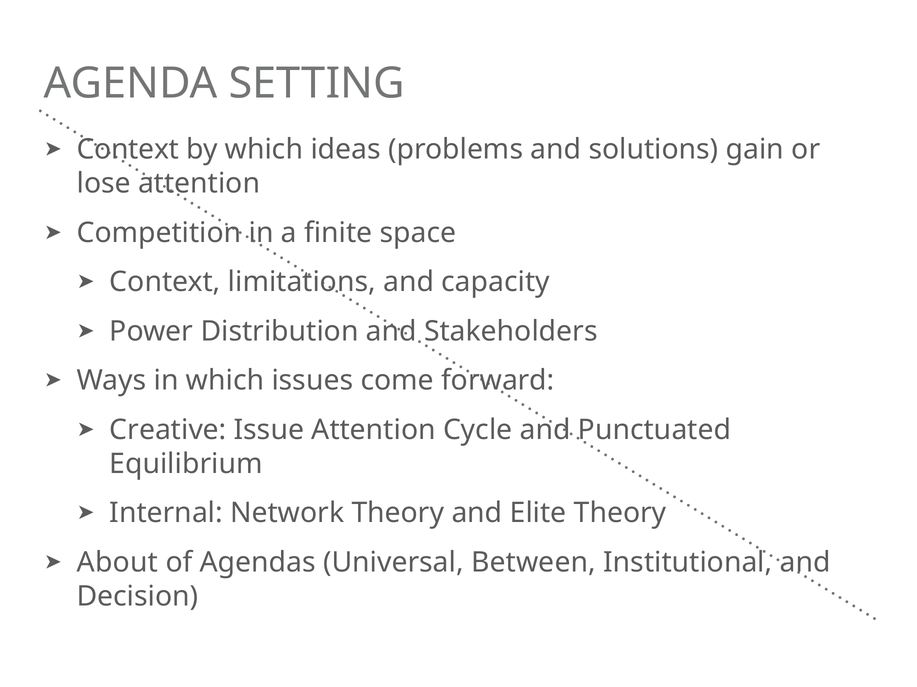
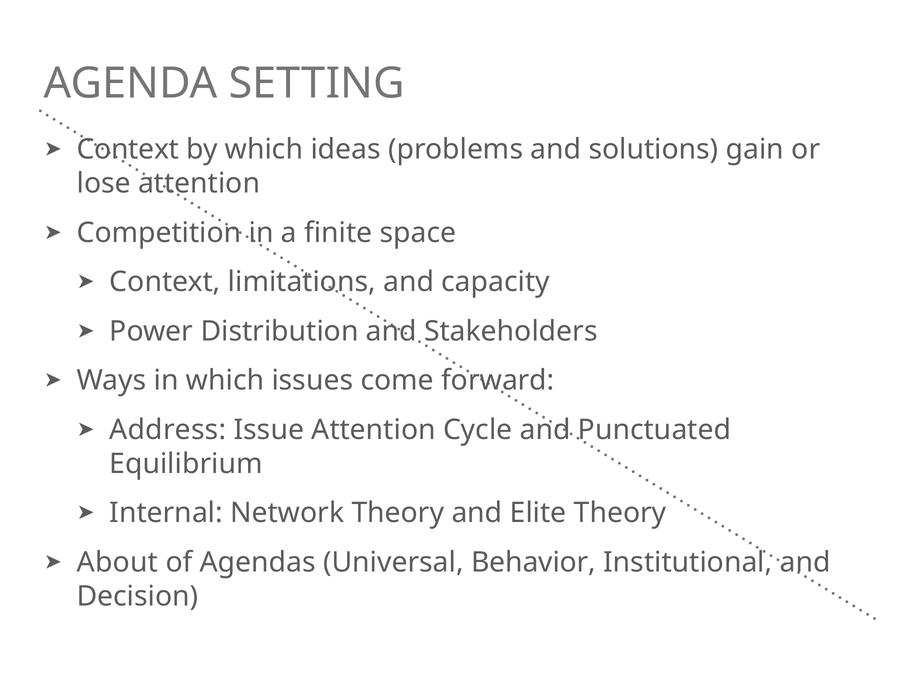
Creative: Creative -> Address
Between: Between -> Behavior
